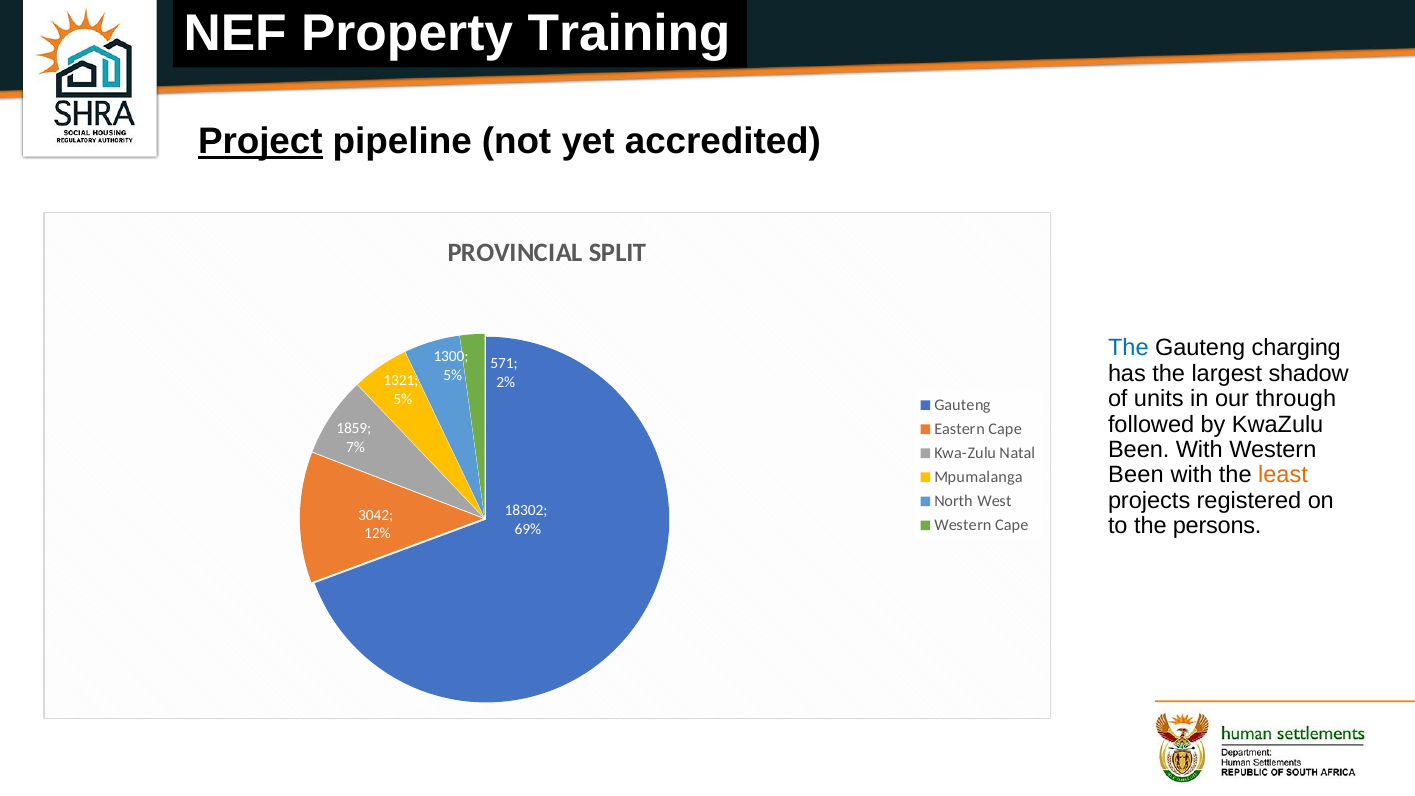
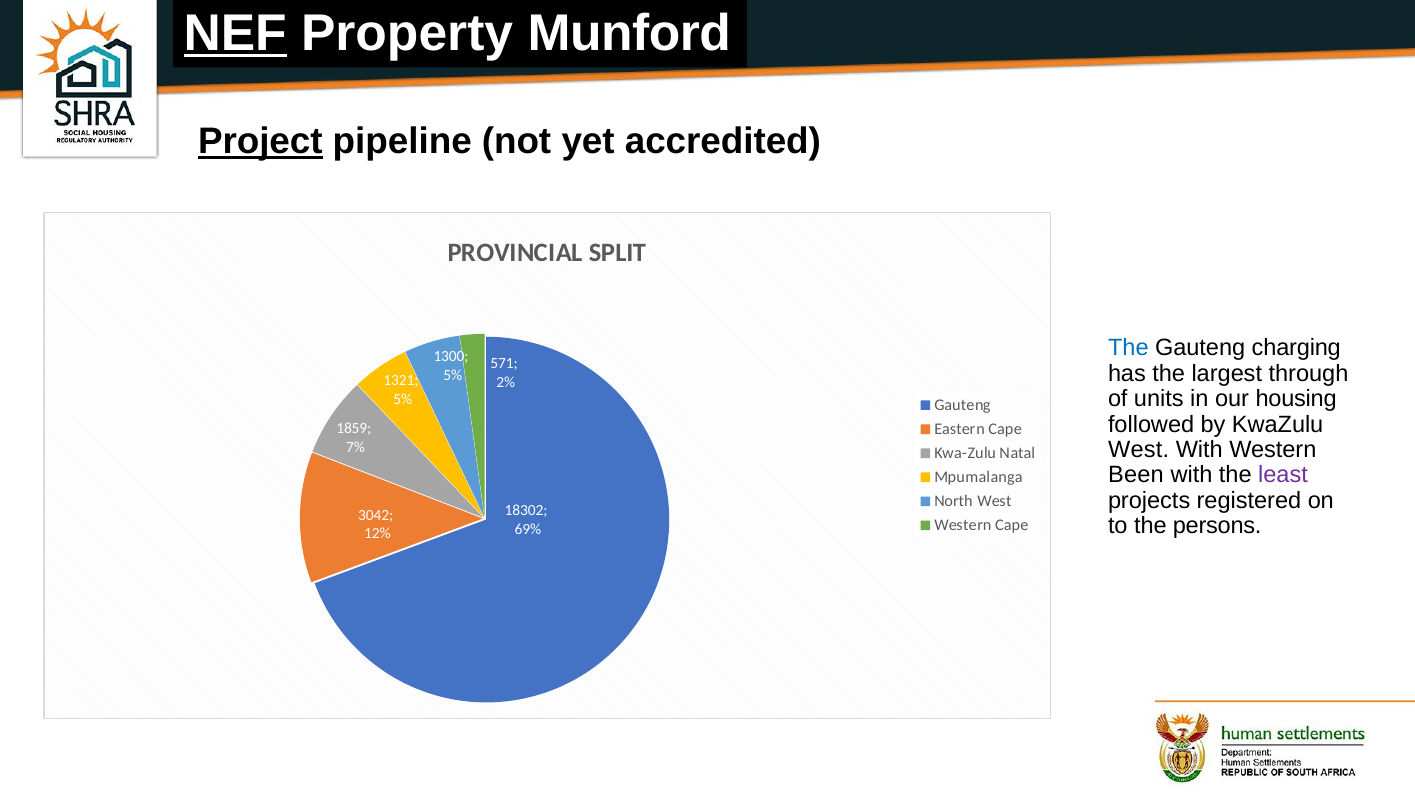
NEF underline: none -> present
Training: Training -> Munford
shadow: shadow -> through
through: through -> housing
Been at (1139, 450): Been -> West
least colour: orange -> purple
